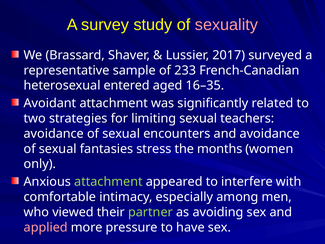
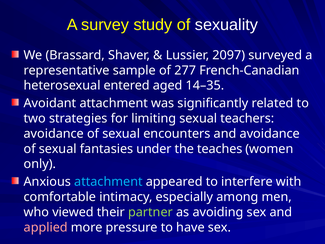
sexuality colour: pink -> white
2017: 2017 -> 2097
233: 233 -> 277
16–35: 16–35 -> 14–35
stress: stress -> under
months: months -> teaches
attachment at (108, 182) colour: light green -> light blue
